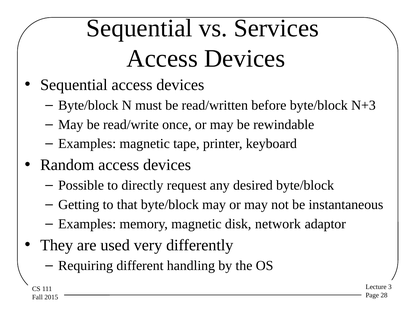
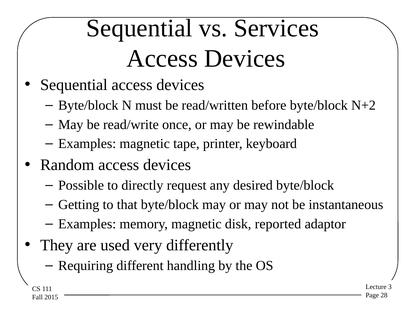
N+3: N+3 -> N+2
network: network -> reported
